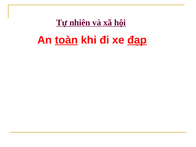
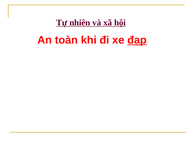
toàn underline: present -> none
